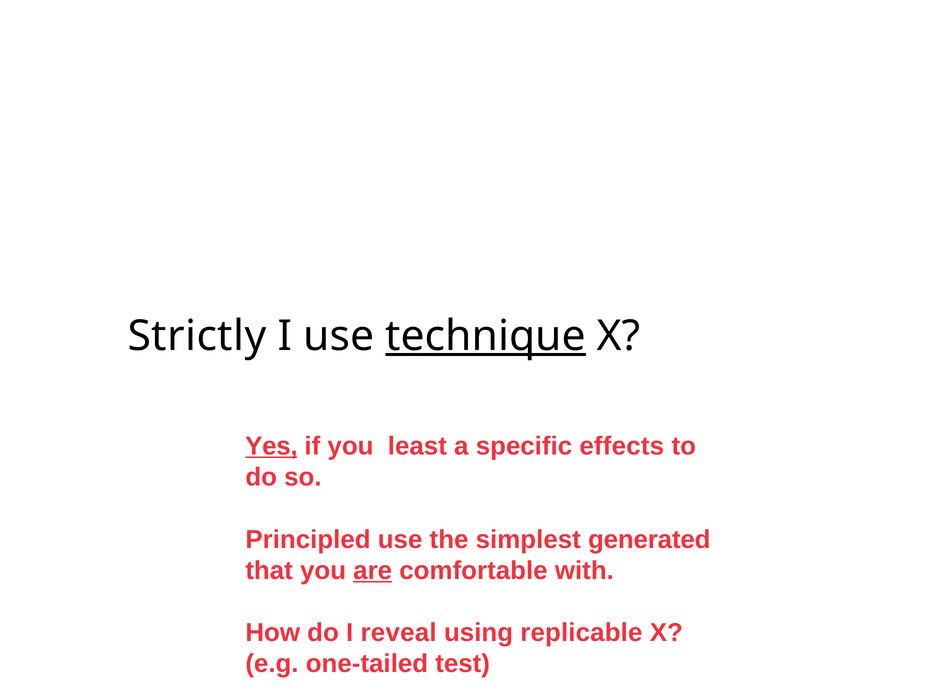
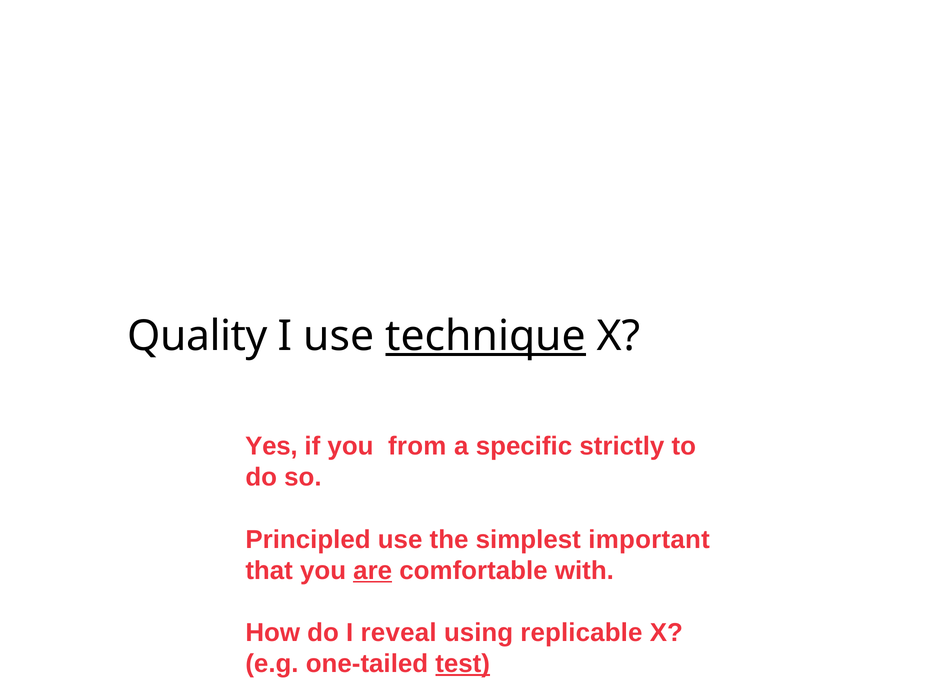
Strictly: Strictly -> Quality
Yes underline: present -> none
least: least -> from
effects: effects -> strictly
generated: generated -> important
test underline: none -> present
